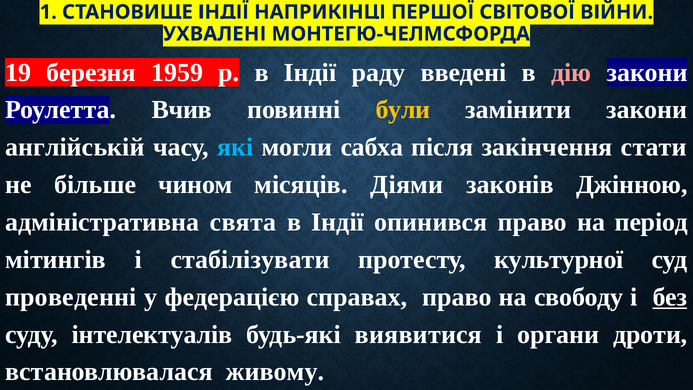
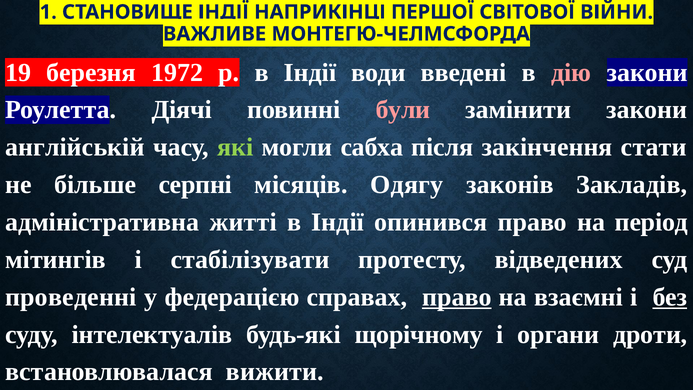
УХВАЛЕНІ: УХВАЛЕНІ -> ВАЖЛИВЕ
1959: 1959 -> 1972
раду: раду -> води
Вчив: Вчив -> Діячі
були colour: yellow -> pink
які colour: light blue -> light green
чином: чином -> серпні
Діями: Діями -> Одягу
Джінною: Джінною -> Закладів
свята: свята -> житті
культурної: культурної -> відведених
право at (457, 297) underline: none -> present
свободу: свободу -> взаємні
виявитися: виявитися -> щорічному
живому: живому -> вижити
